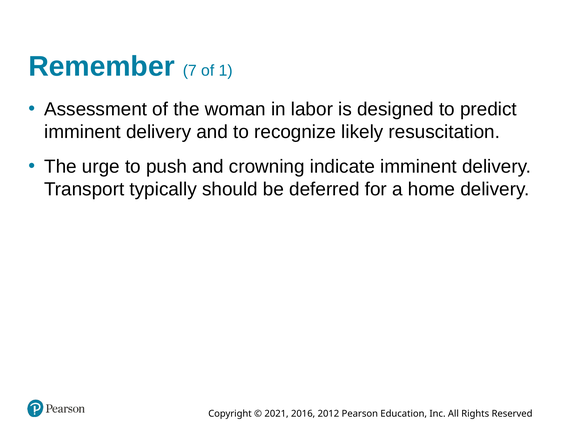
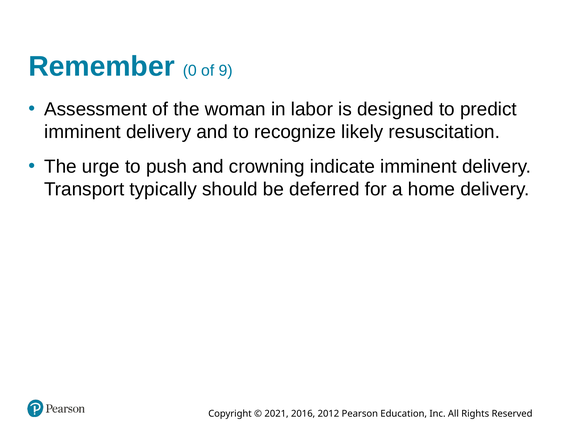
7: 7 -> 0
1: 1 -> 9
